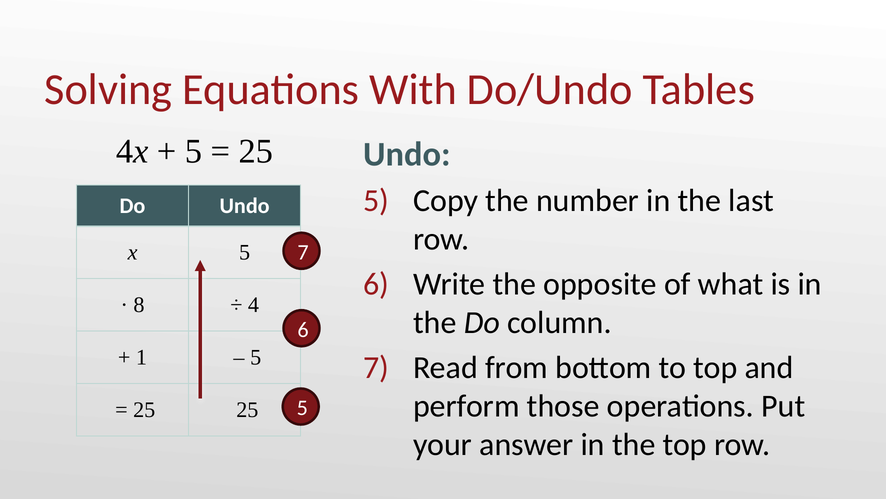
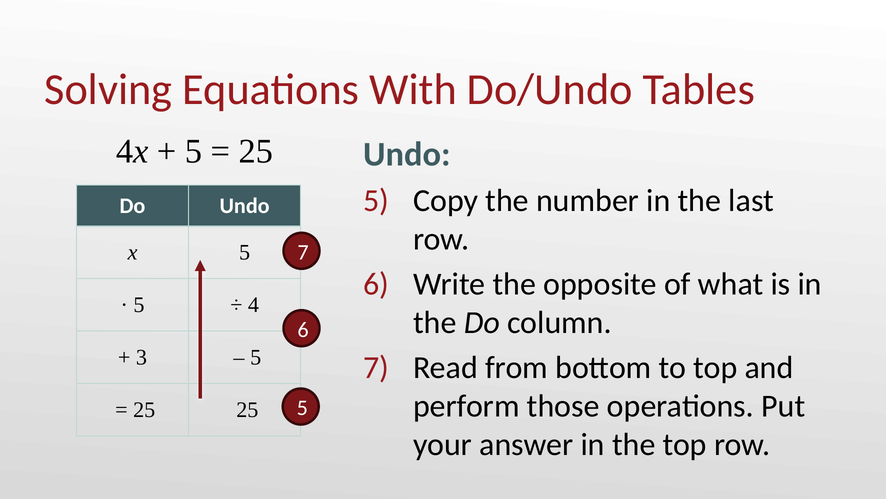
8 at (139, 305): 8 -> 5
1: 1 -> 3
